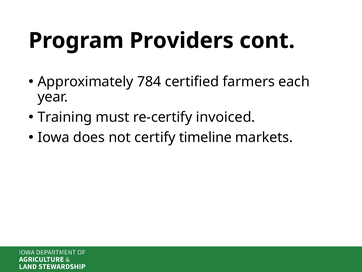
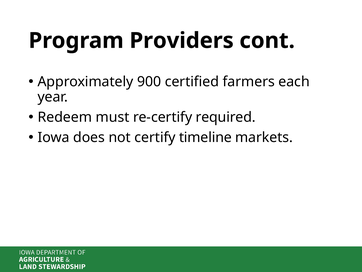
784: 784 -> 900
Training: Training -> Redeem
invoiced: invoiced -> required
